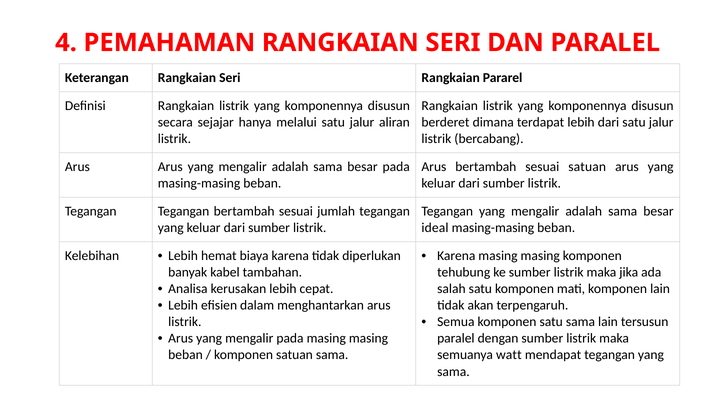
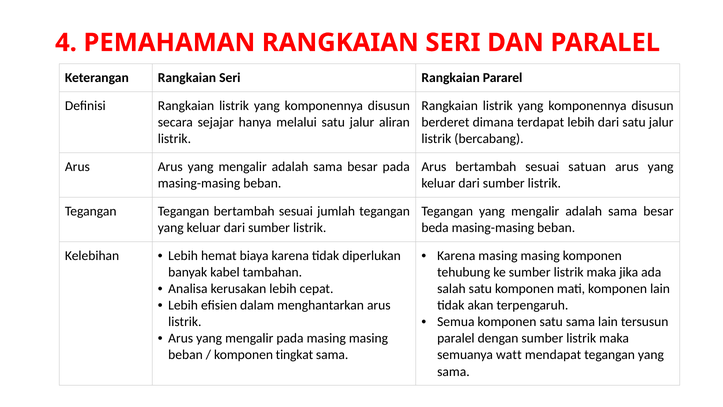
ideal: ideal -> beda
komponen satuan: satuan -> tingkat
